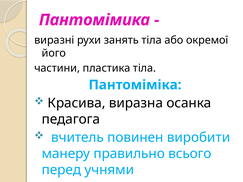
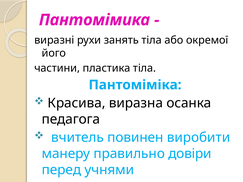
всього: всього -> довіри
